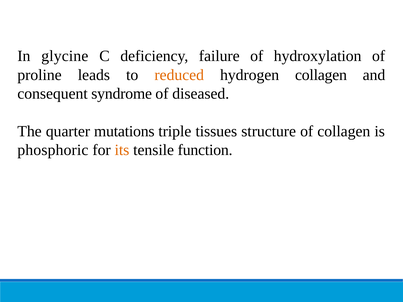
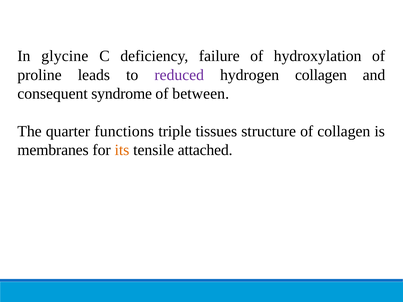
reduced colour: orange -> purple
diseased: diseased -> between
mutations: mutations -> functions
phosphoric: phosphoric -> membranes
function: function -> attached
